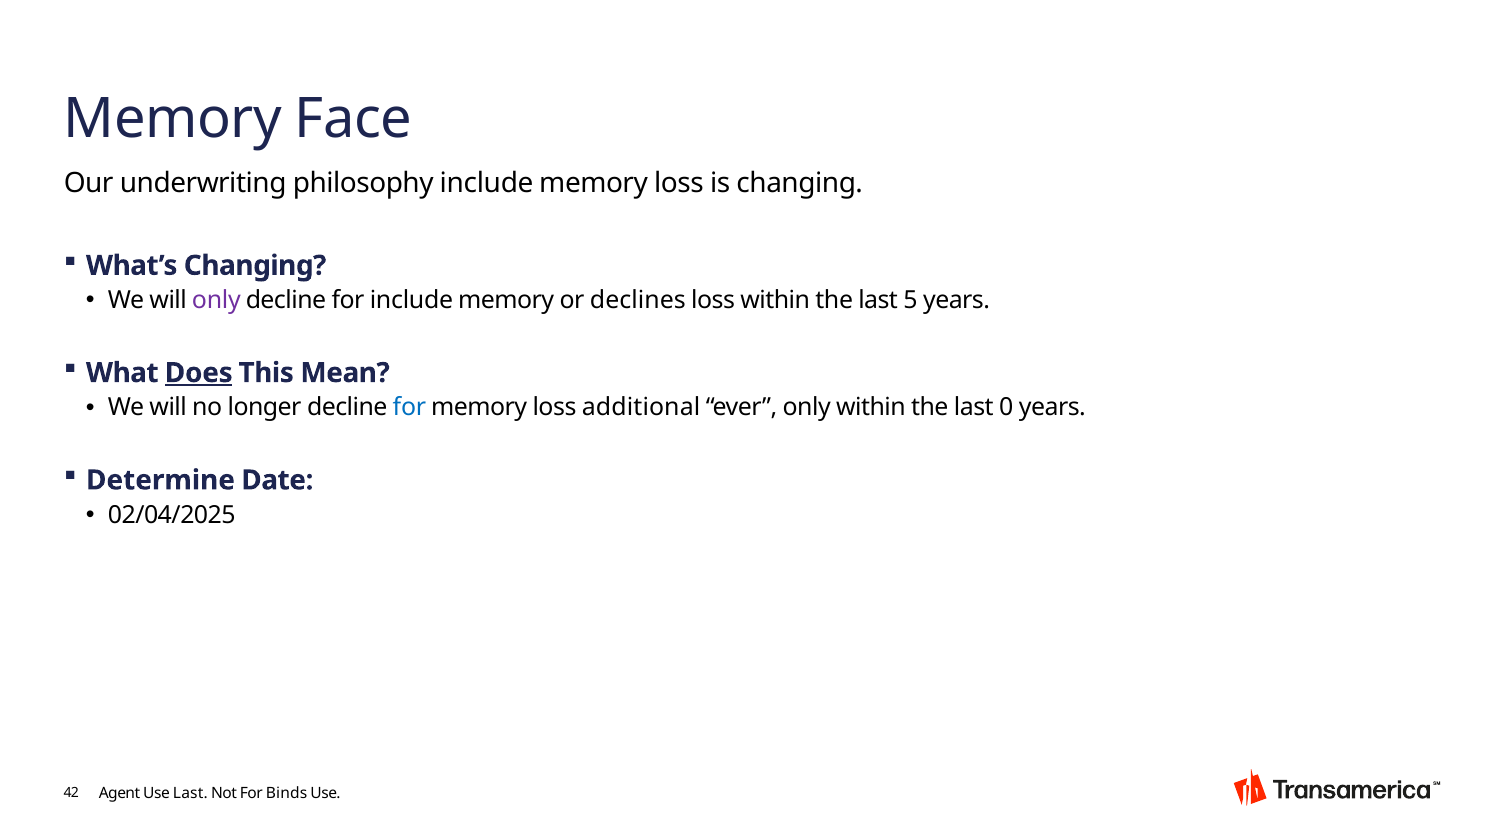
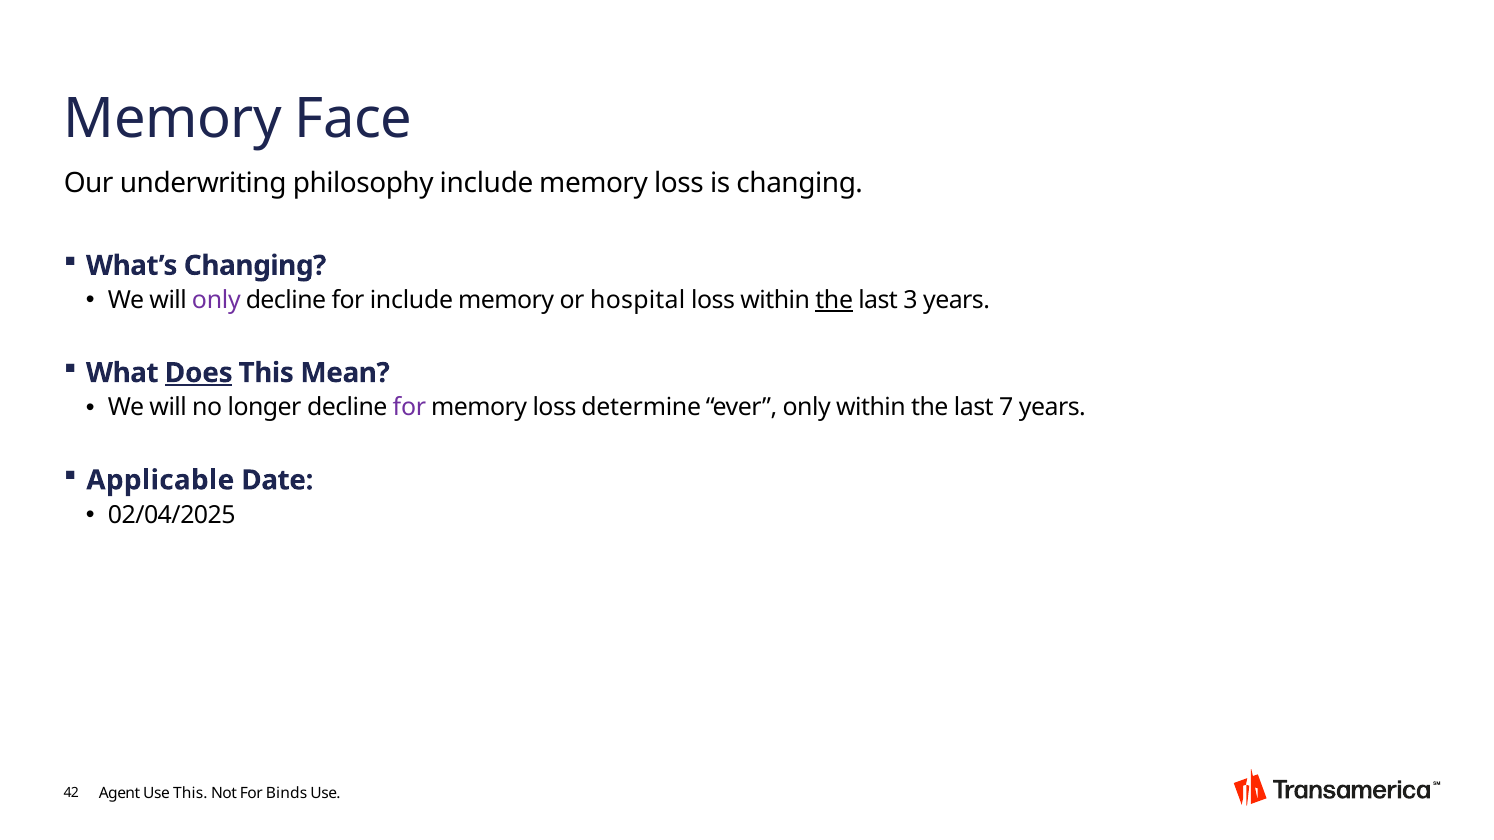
declines: declines -> hospital
the at (834, 300) underline: none -> present
5: 5 -> 3
for at (409, 408) colour: blue -> purple
additional: additional -> determine
0: 0 -> 7
Determine: Determine -> Applicable
Use Last: Last -> This
